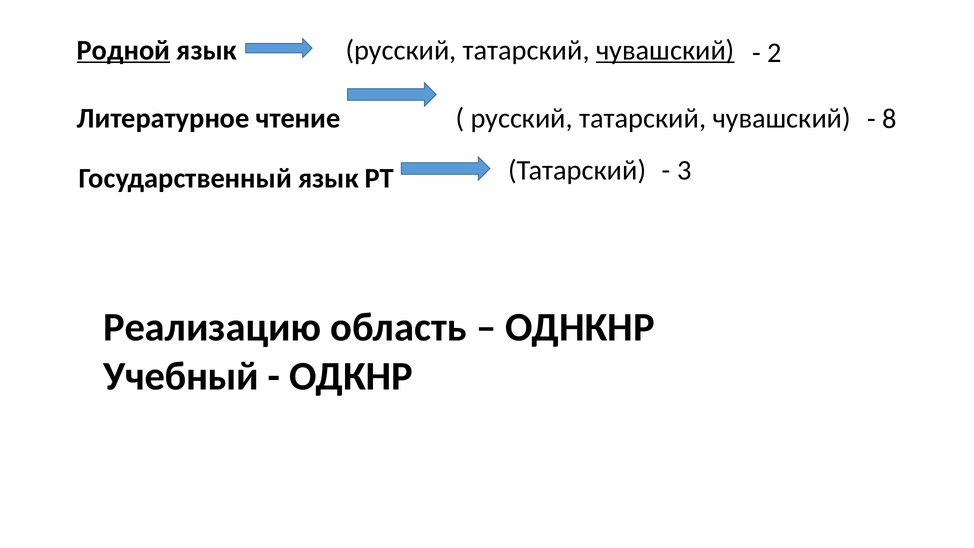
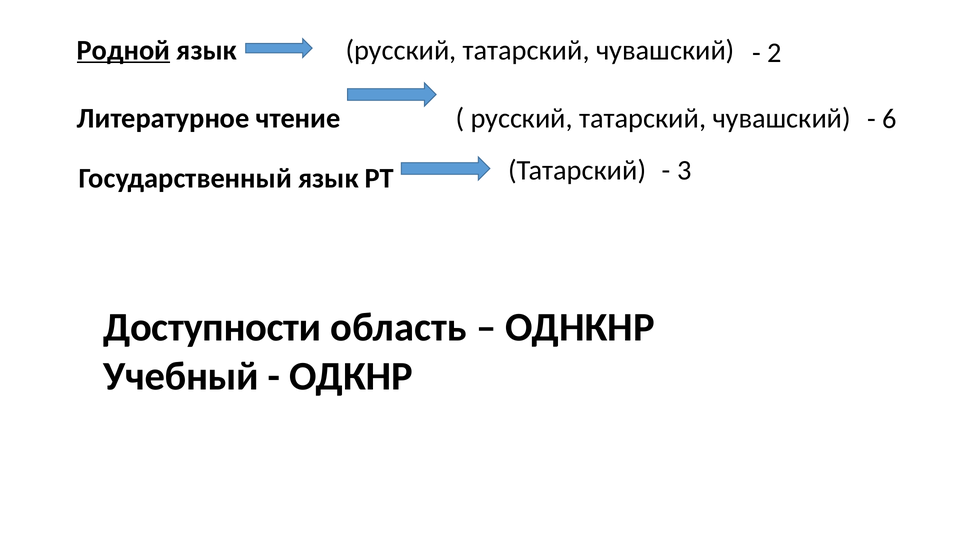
чувашский at (665, 50) underline: present -> none
8: 8 -> 6
Реализацию: Реализацию -> Доступности
